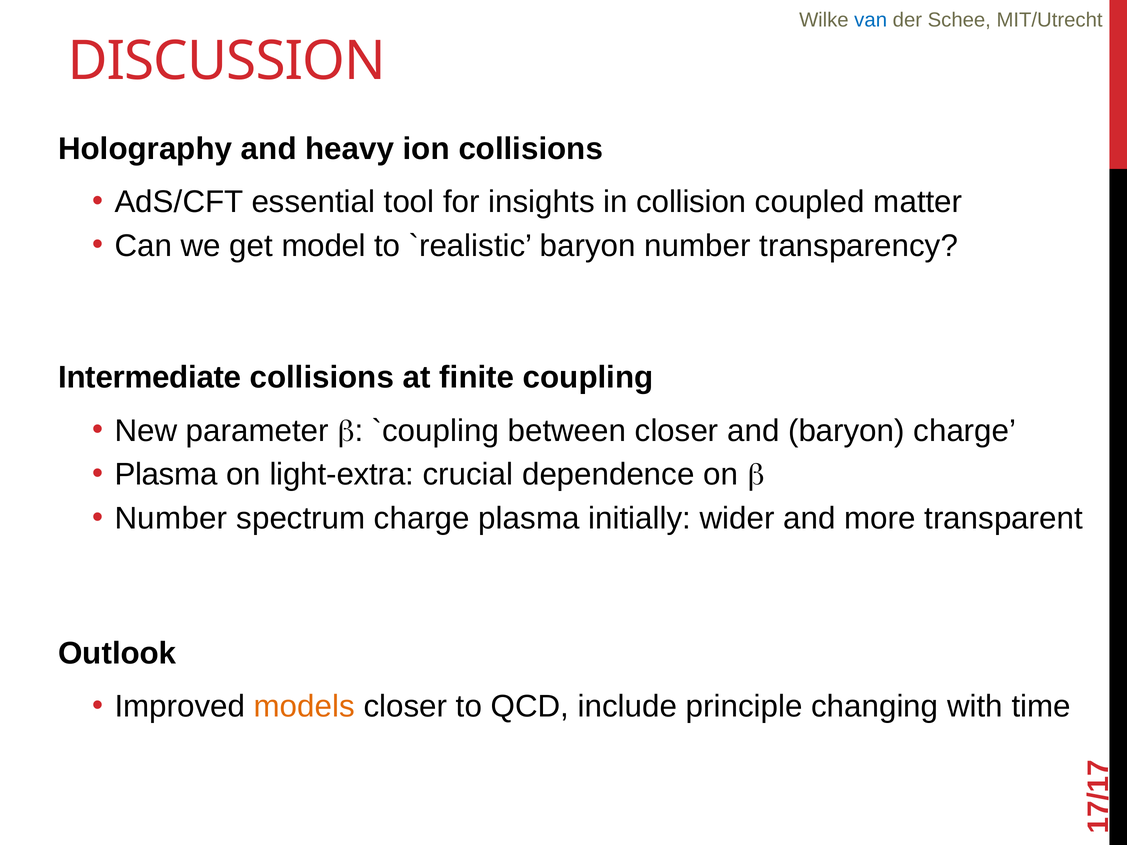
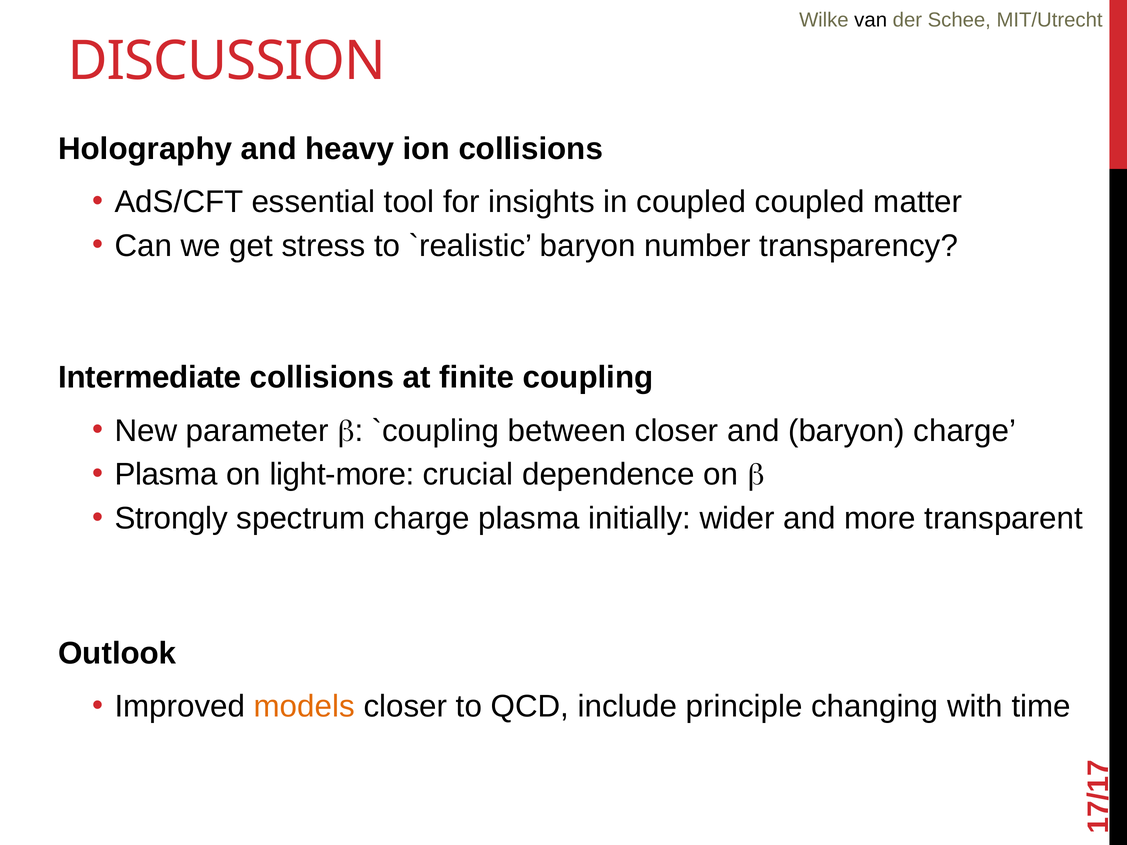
van colour: blue -> black
in collision: collision -> coupled
model: model -> stress
light-extra: light-extra -> light-more
Number at (171, 519): Number -> Strongly
